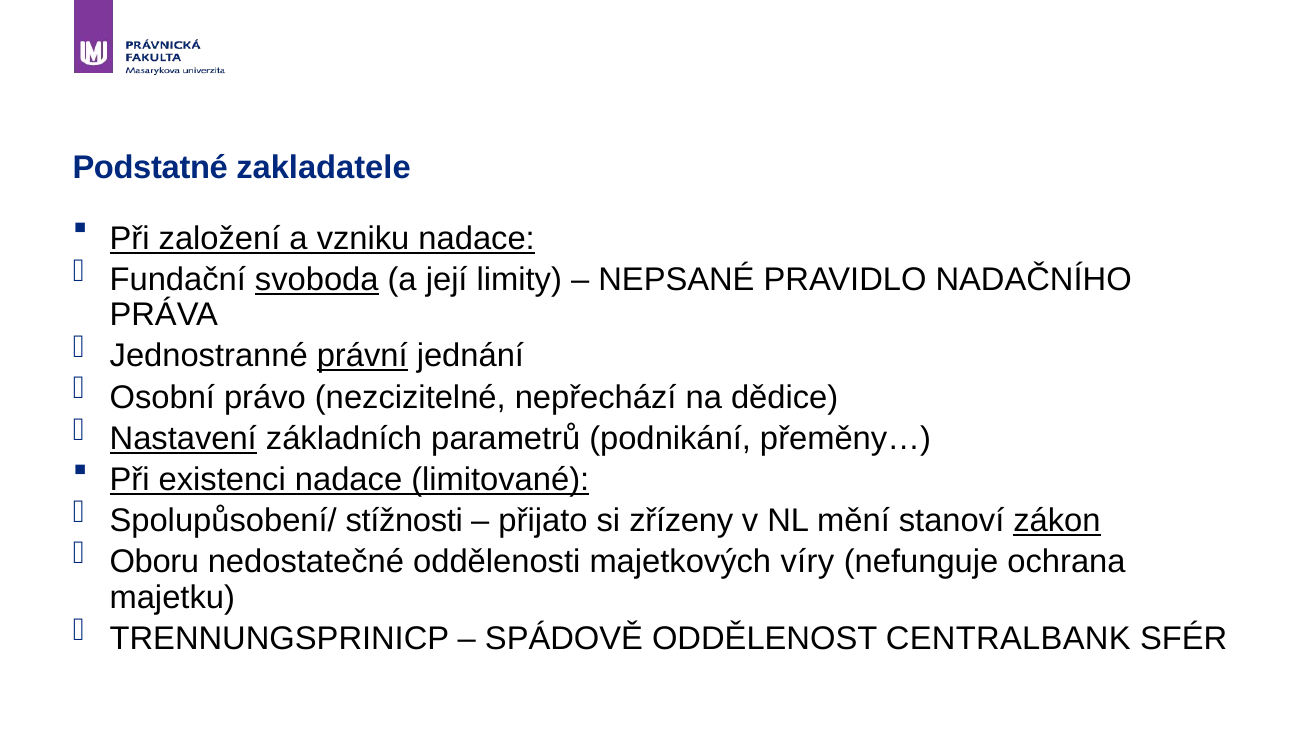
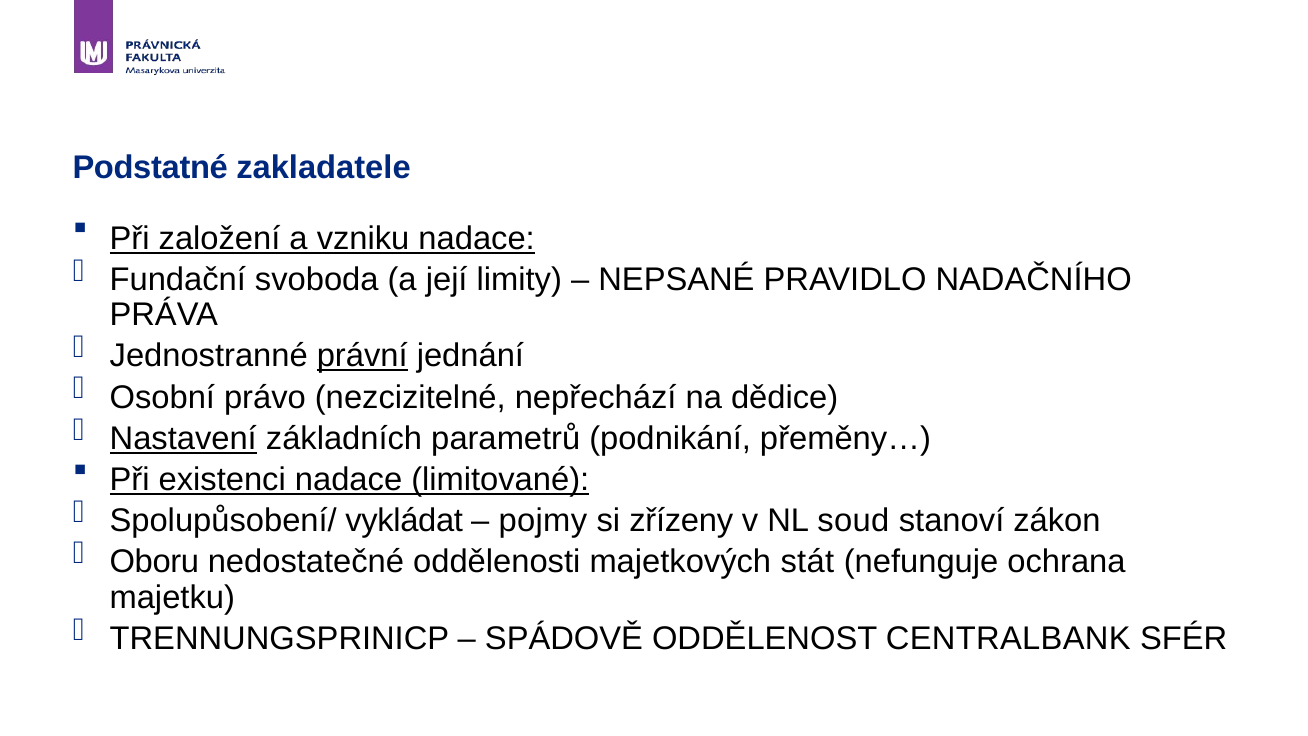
svoboda underline: present -> none
stížnosti: stížnosti -> vykládat
přijato: přijato -> pojmy
mění: mění -> soud
zákon underline: present -> none
víry: víry -> stát
